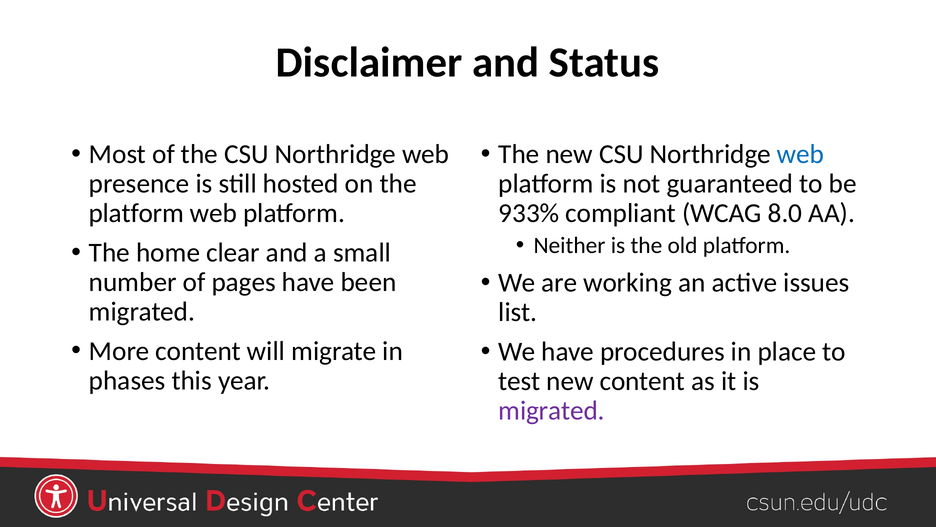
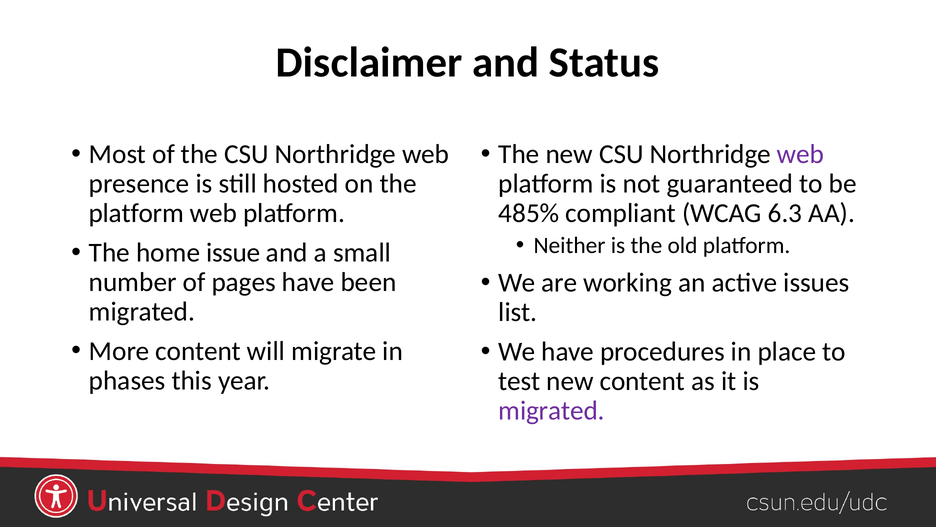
web at (801, 154) colour: blue -> purple
933%: 933% -> 485%
8.0: 8.0 -> 6.3
clear: clear -> issue
